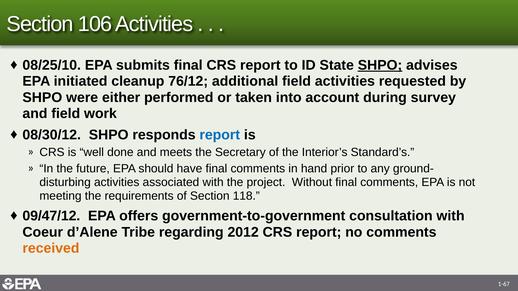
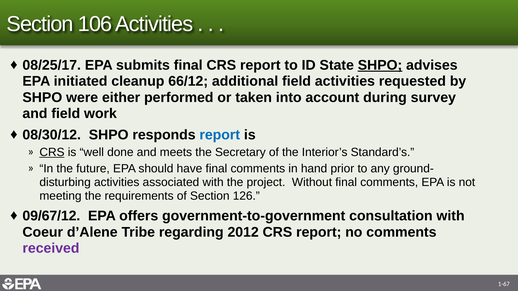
08/25/10: 08/25/10 -> 08/25/17
76/12: 76/12 -> 66/12
CRS at (52, 152) underline: none -> present
118: 118 -> 126
09/47/12: 09/47/12 -> 09/67/12
received colour: orange -> purple
